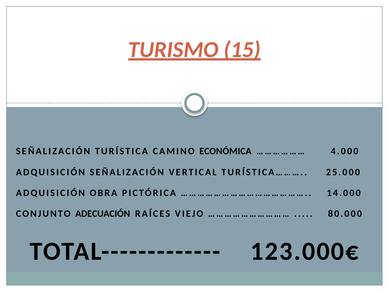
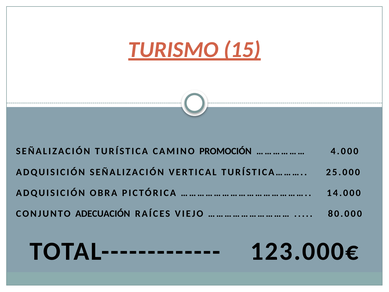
ECONÓMICA: ECONÓMICA -> PROMOCIÓN
